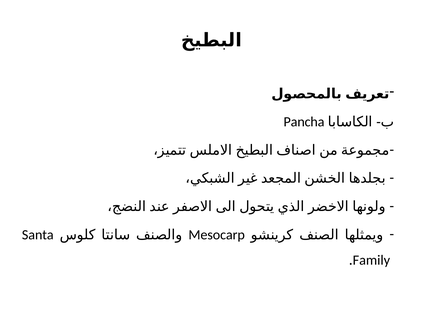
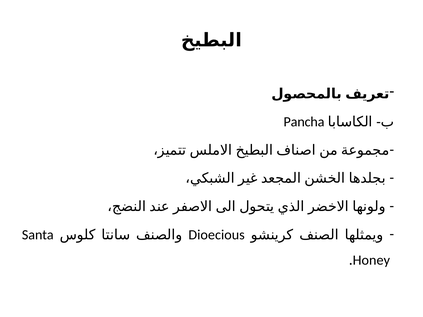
Mesocarp: Mesocarp -> Dioecious
Family: Family -> Honey
